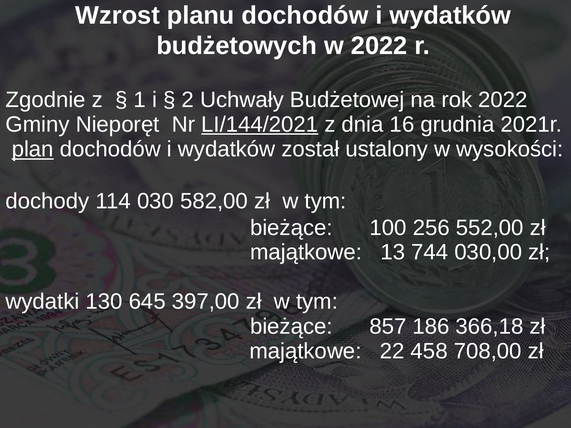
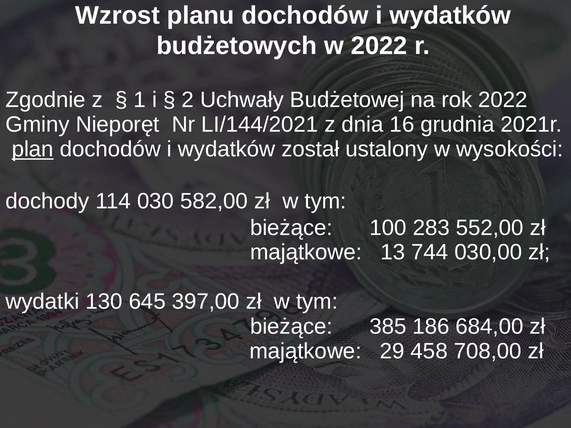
LI/144/2021 underline: present -> none
256: 256 -> 283
857: 857 -> 385
366,18: 366,18 -> 684,00
22: 22 -> 29
